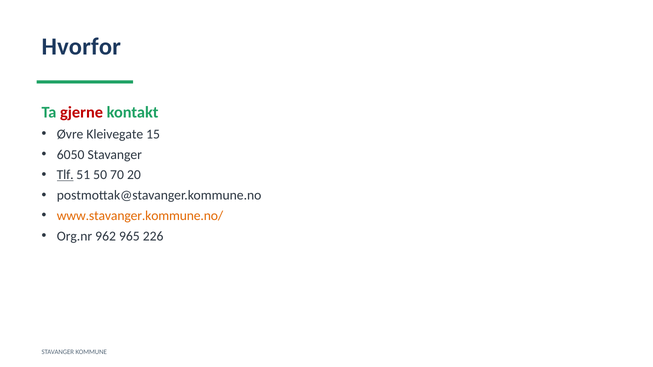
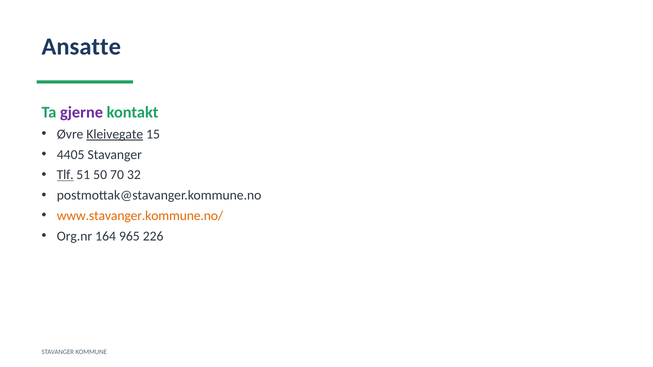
Hvorfor: Hvorfor -> Ansatte
gjerne colour: red -> purple
Kleivegate underline: none -> present
6050: 6050 -> 4405
20: 20 -> 32
962: 962 -> 164
